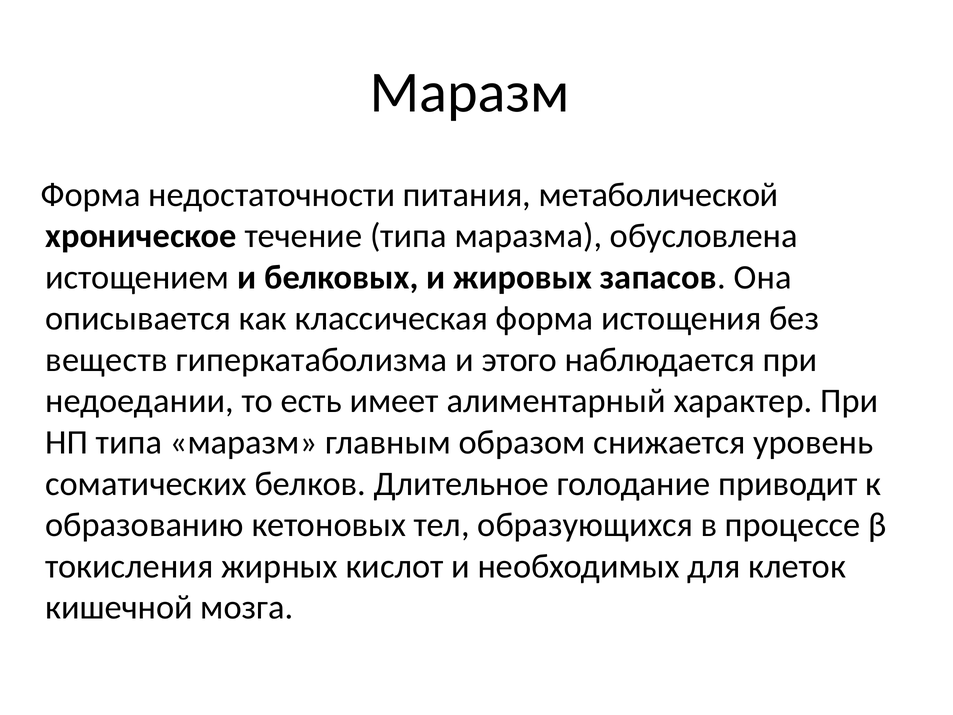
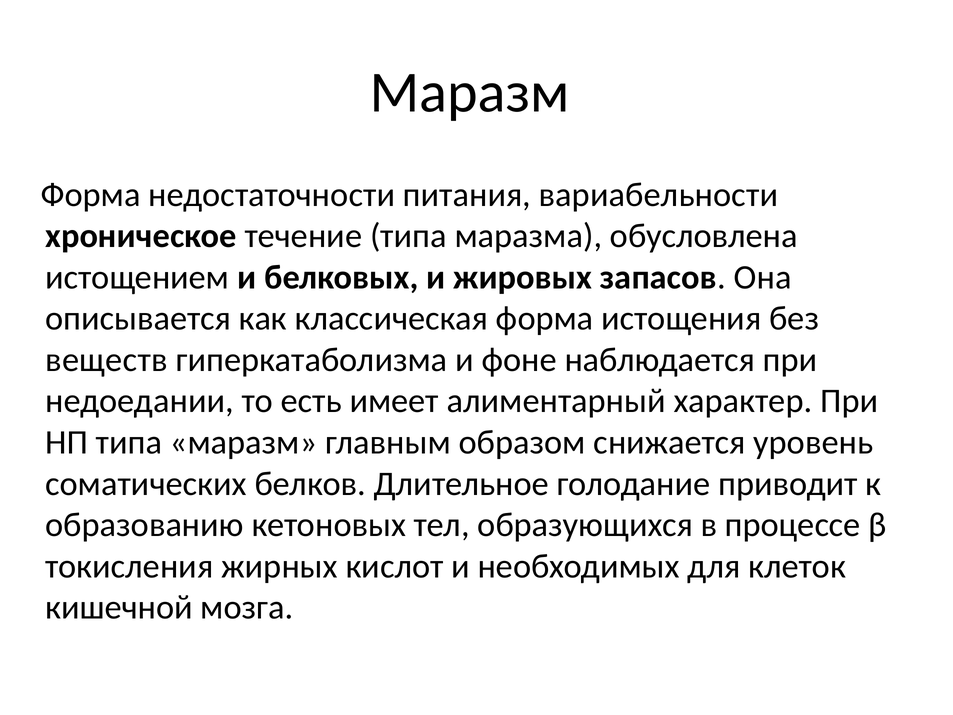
метаболической: метаболической -> вариабельности
этого: этого -> фоне
